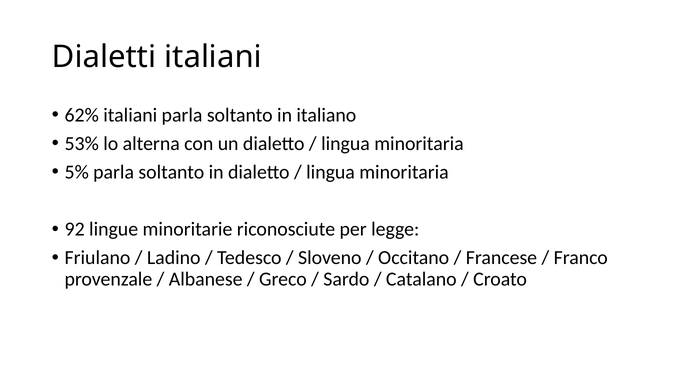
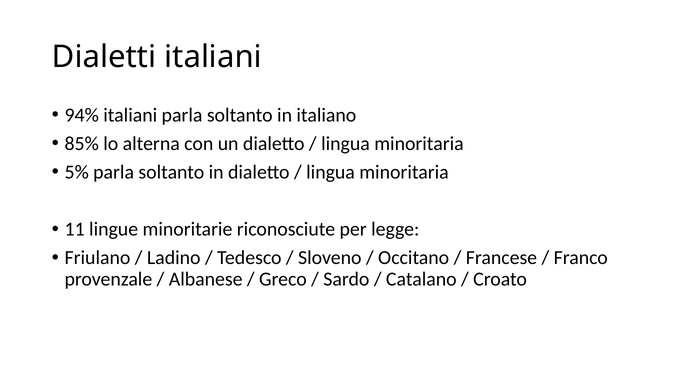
62%: 62% -> 94%
53%: 53% -> 85%
92: 92 -> 11
